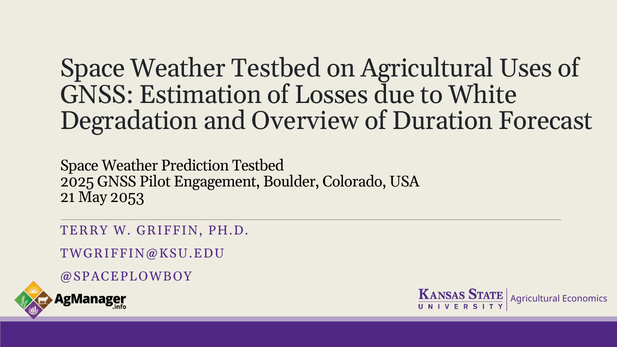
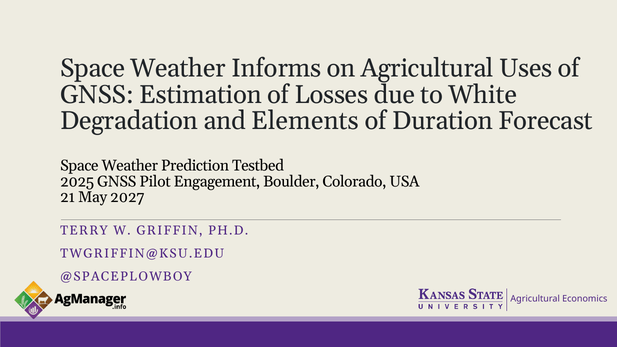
Weather Testbed: Testbed -> Informs
Overview: Overview -> Elements
2053: 2053 -> 2027
